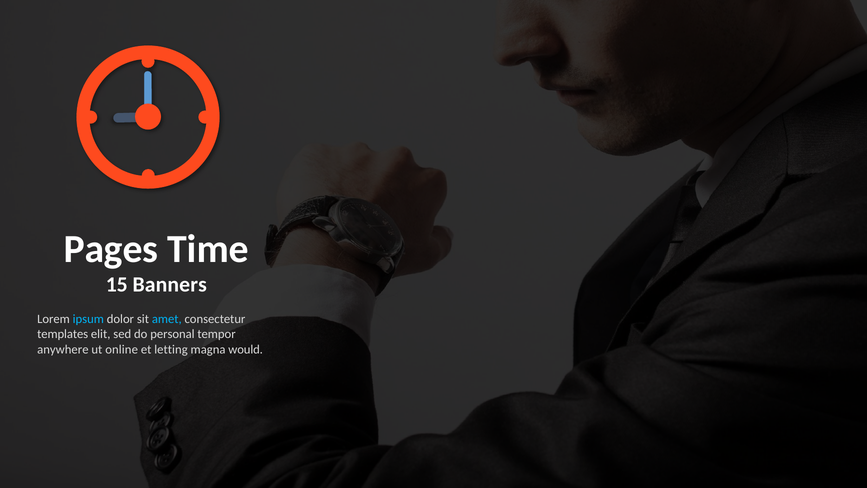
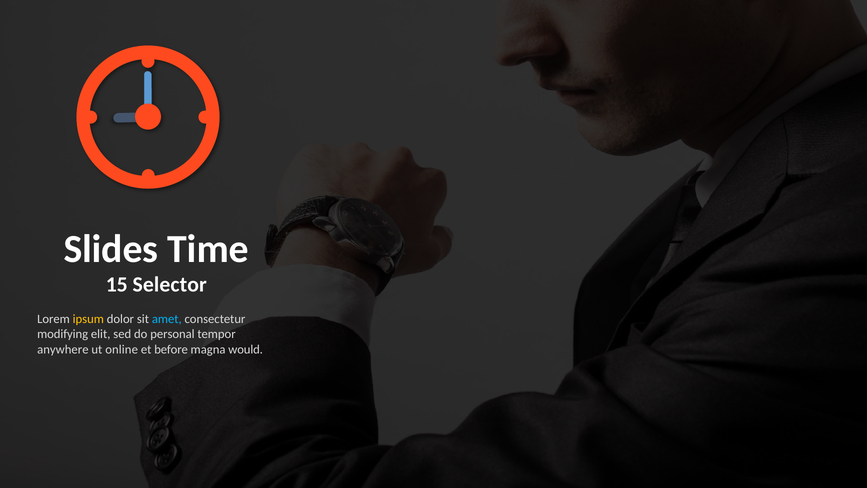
Pages: Pages -> Slides
Banners: Banners -> Selector
ipsum colour: light blue -> yellow
templates: templates -> modifying
letting: letting -> before
